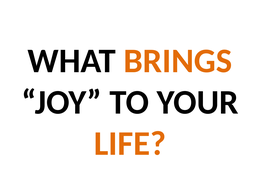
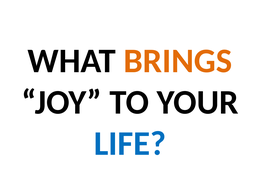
LIFE colour: orange -> blue
